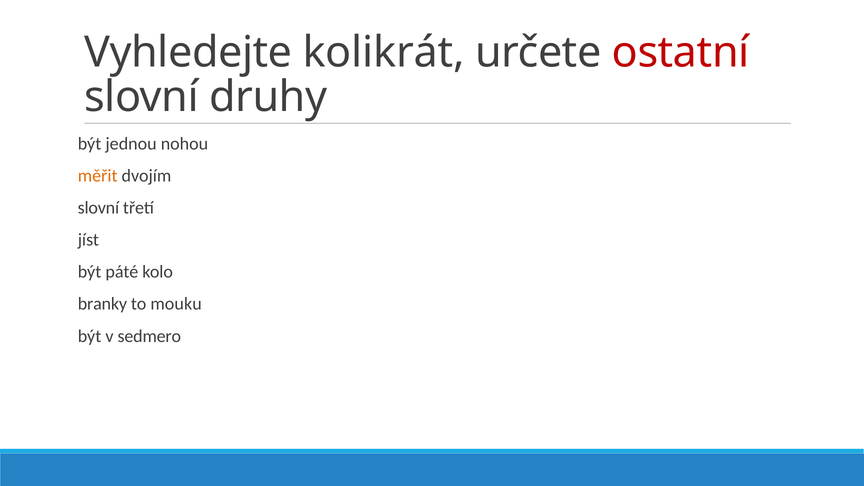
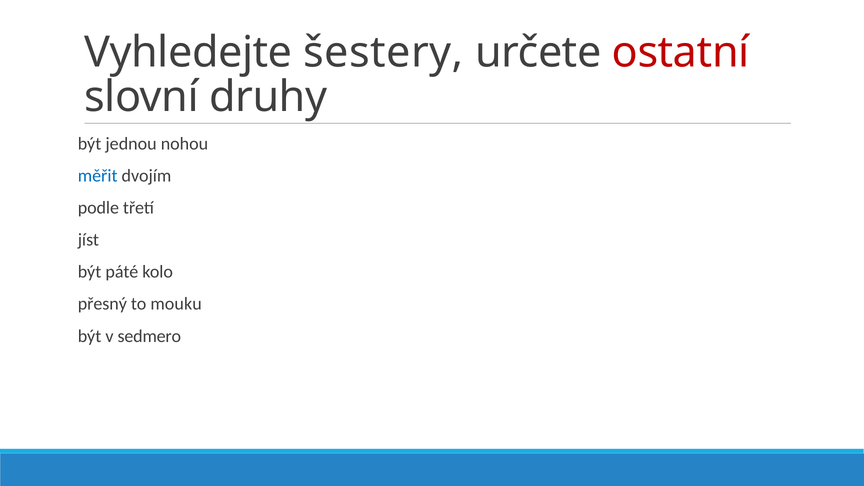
kolikrát: kolikrát -> šestery
měřit colour: orange -> blue
slovní at (98, 208): slovní -> podle
branky: branky -> přesný
